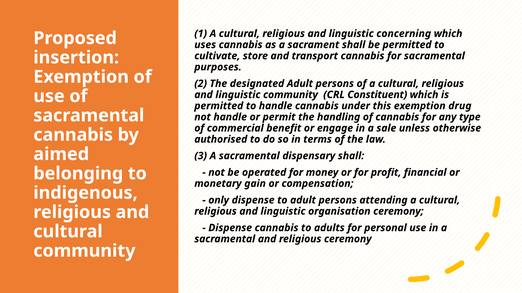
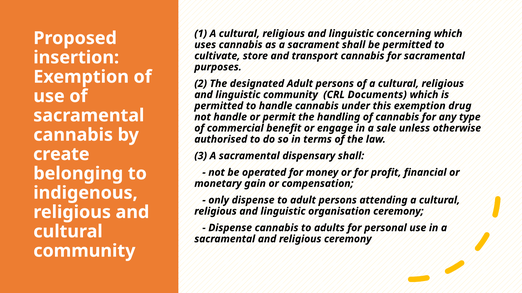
Constituent: Constituent -> Documents
aimed: aimed -> create
